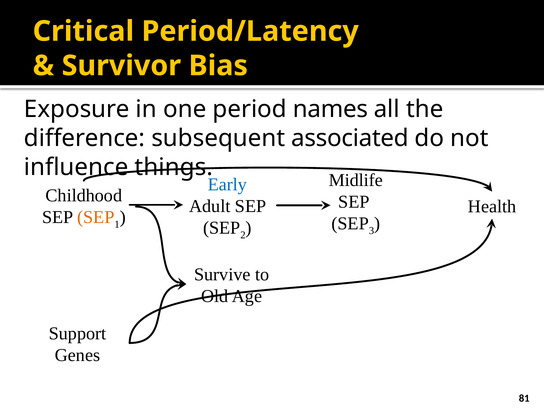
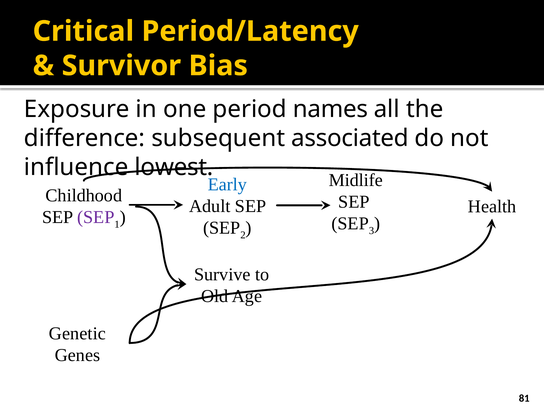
things: things -> lowest
SEP at (96, 217) colour: orange -> purple
Support: Support -> Genetic
